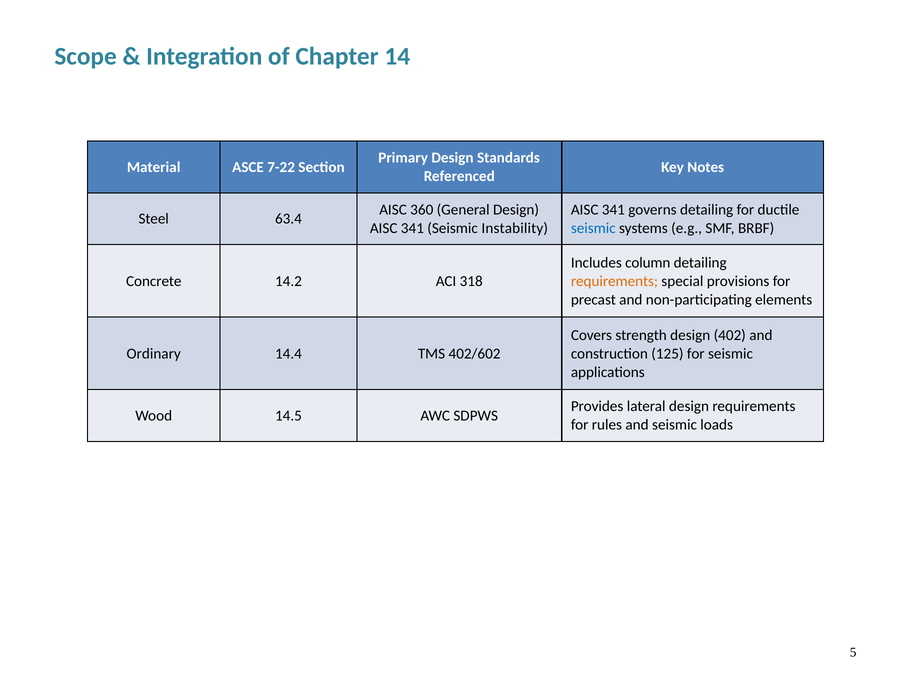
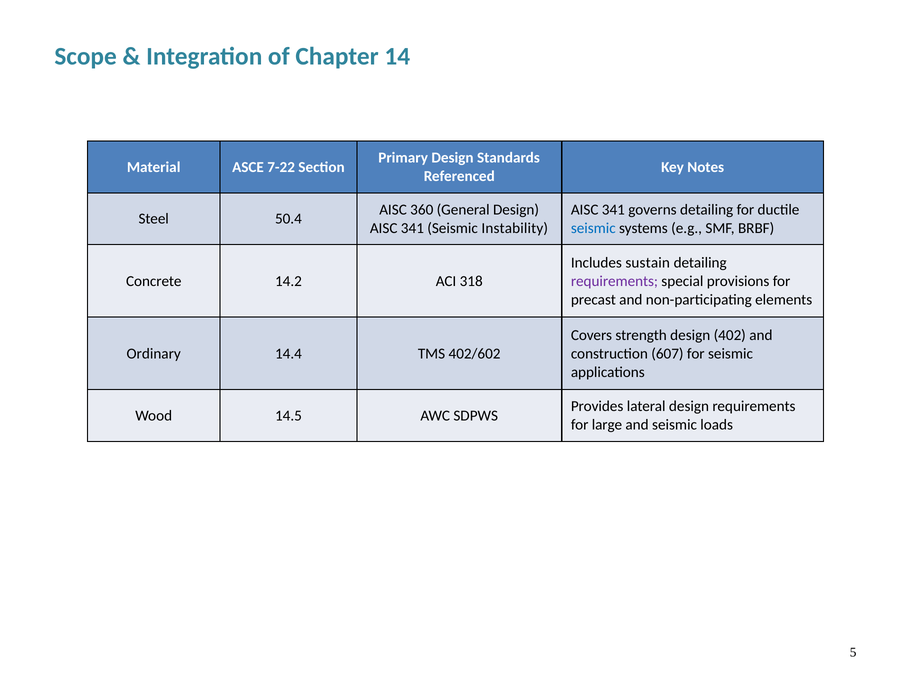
63.4: 63.4 -> 50.4
column: column -> sustain
requirements at (614, 281) colour: orange -> purple
125: 125 -> 607
rules: rules -> large
